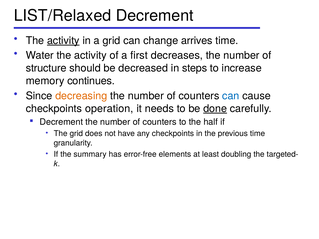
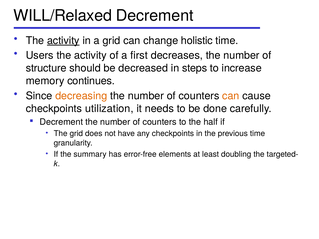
LIST/Relaxed: LIST/Relaxed -> WILL/Relaxed
arrives: arrives -> holistic
Water: Water -> Users
can at (231, 96) colour: blue -> orange
operation: operation -> utilization
done underline: present -> none
